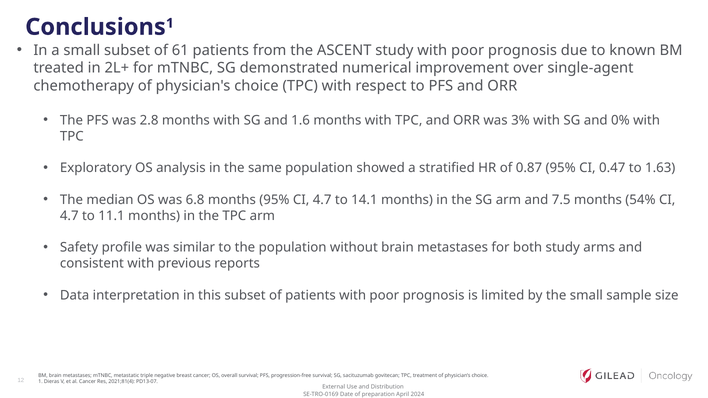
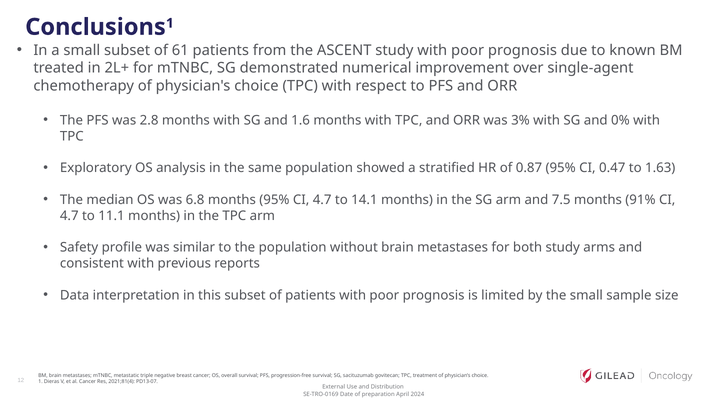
54%: 54% -> 91%
